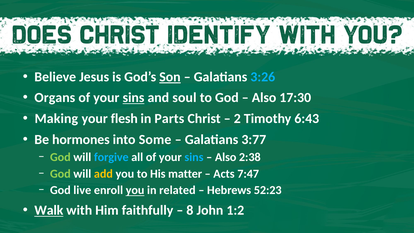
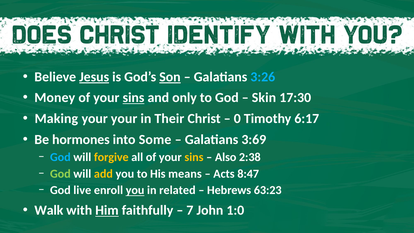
Jesus underline: none -> present
Organs: Organs -> Money
soul: soul -> only
Also at (264, 98): Also -> Skin
your flesh: flesh -> your
Parts: Parts -> Their
2: 2 -> 0
6:43: 6:43 -> 6:17
3:77: 3:77 -> 3:69
God at (60, 157) colour: light green -> light blue
forgive colour: light blue -> yellow
sins at (194, 157) colour: light blue -> yellow
matter: matter -> means
7:47: 7:47 -> 8:47
52:23: 52:23 -> 63:23
Walk underline: present -> none
Him underline: none -> present
8: 8 -> 7
1:2: 1:2 -> 1:0
